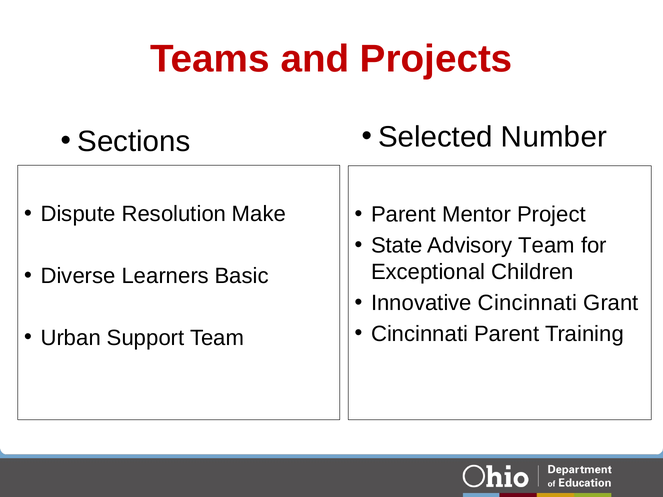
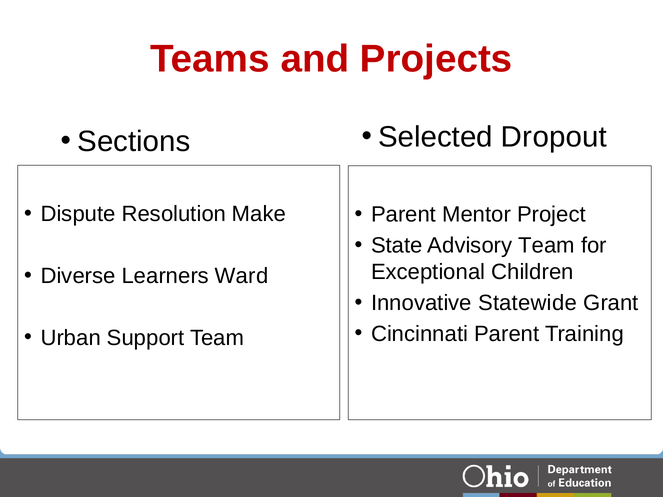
Number: Number -> Dropout
Basic: Basic -> Ward
Innovative Cincinnati: Cincinnati -> Statewide
